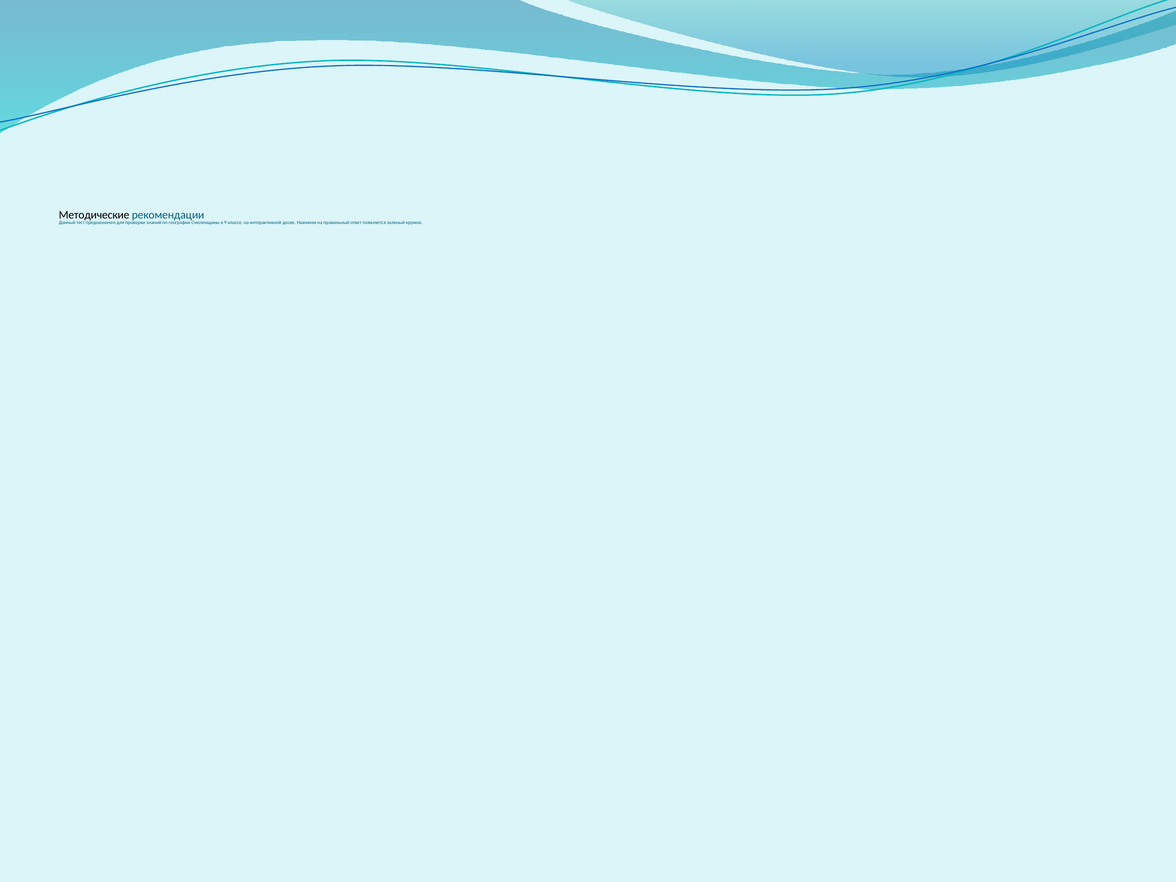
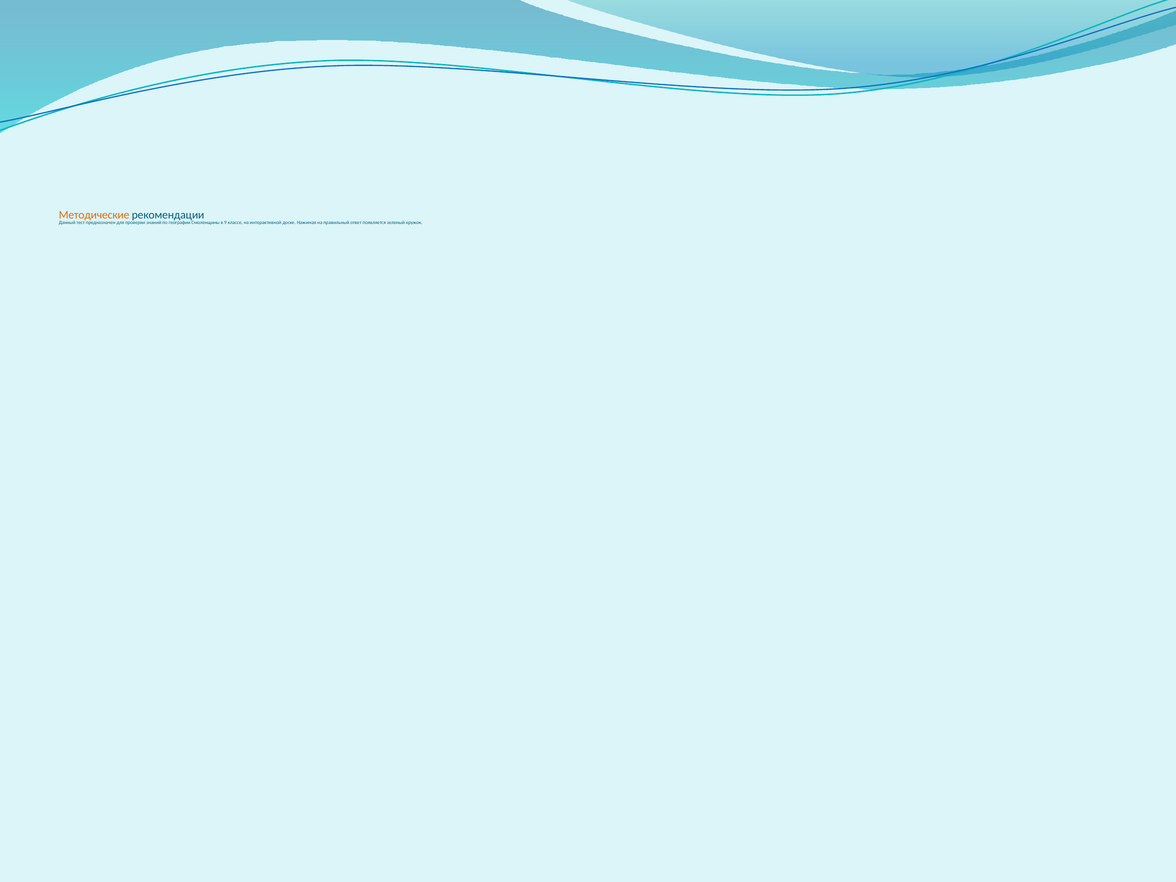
Методические colour: black -> orange
